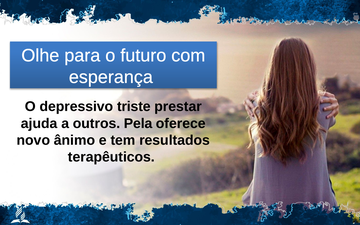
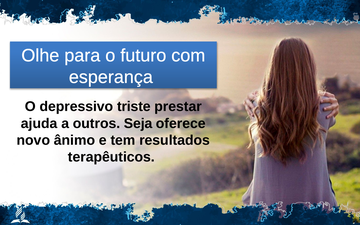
Pela: Pela -> Seja
